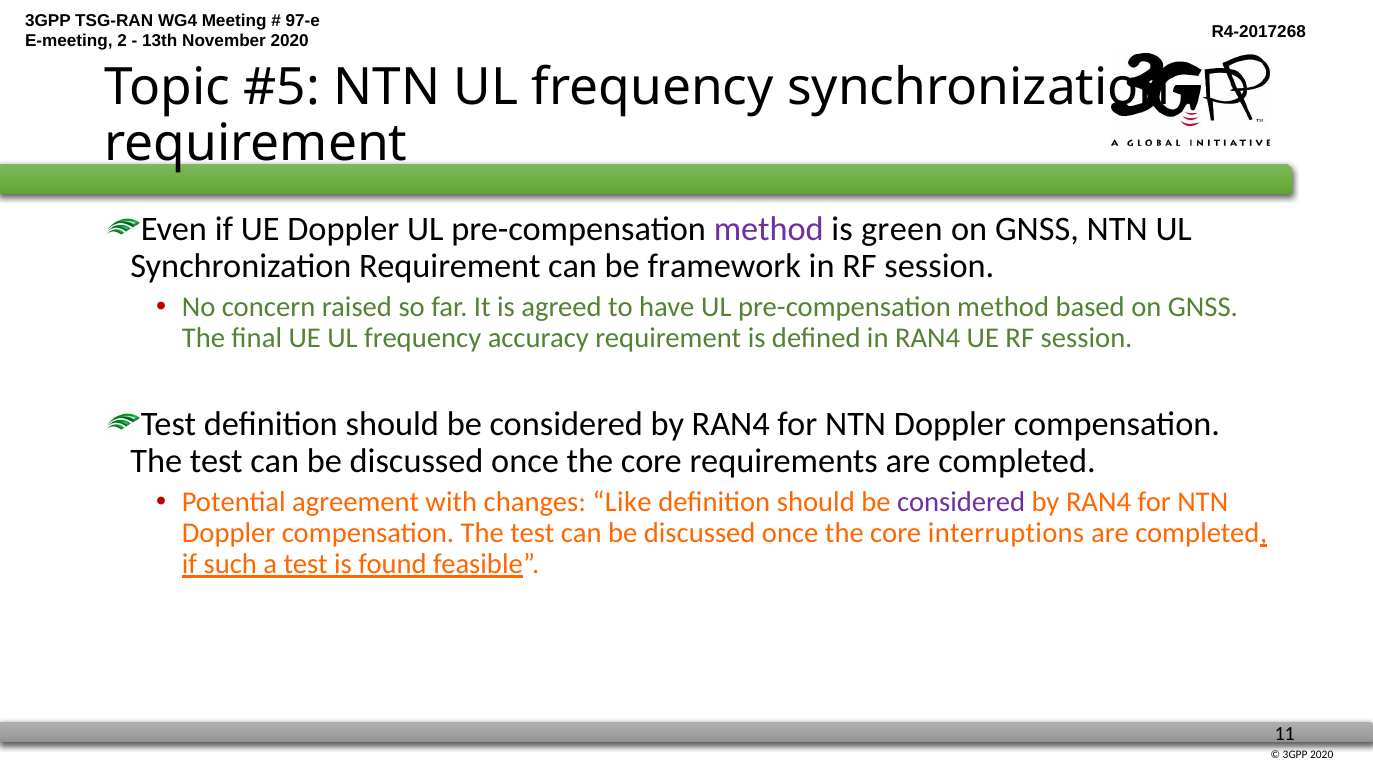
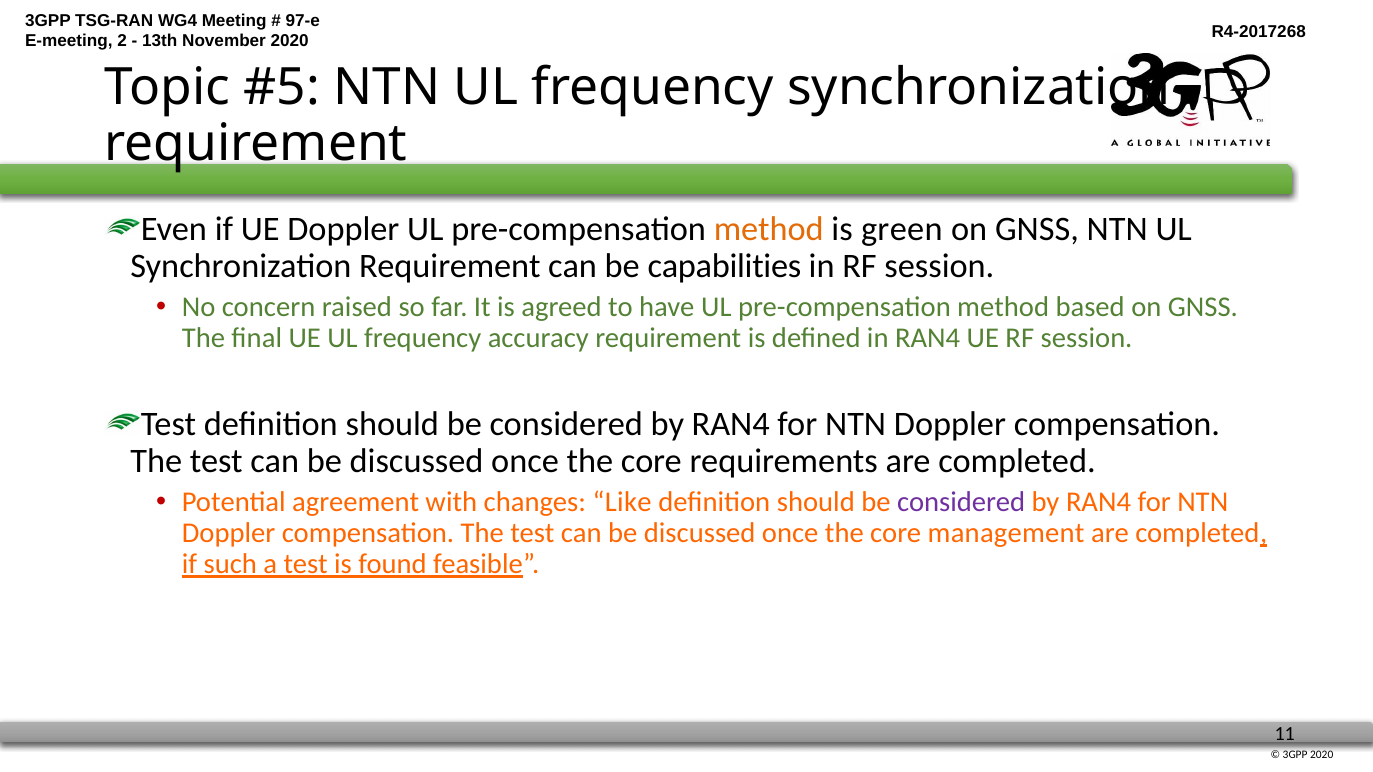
method at (769, 229) colour: purple -> orange
framework: framework -> capabilities
interruptions: interruptions -> management
